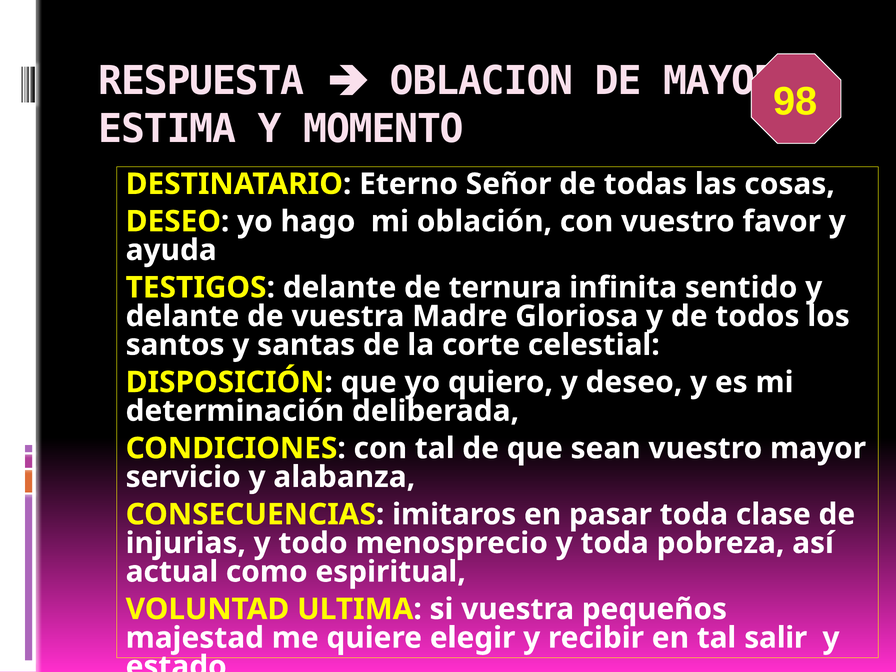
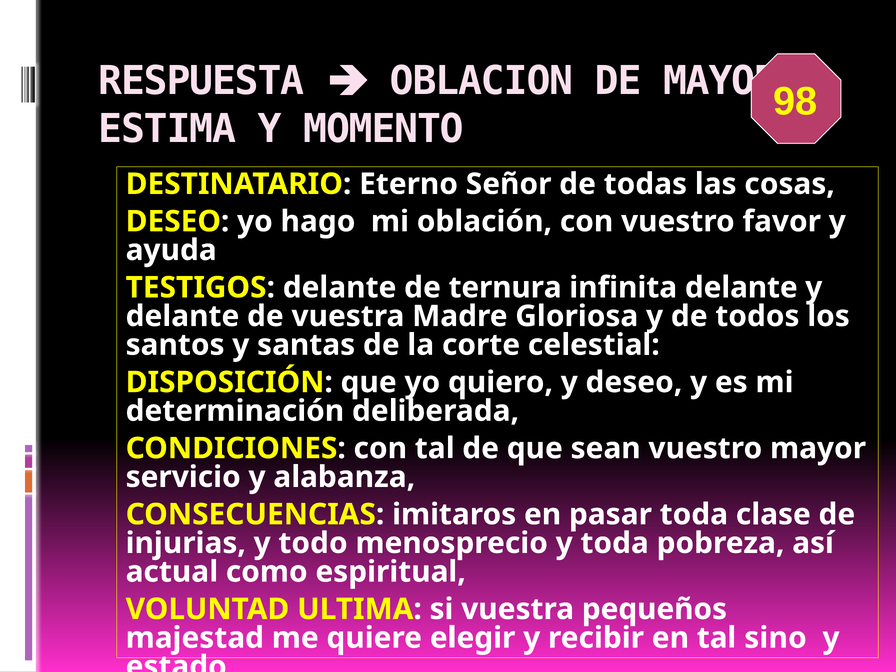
infinita sentido: sentido -> delante
salir: salir -> sino
